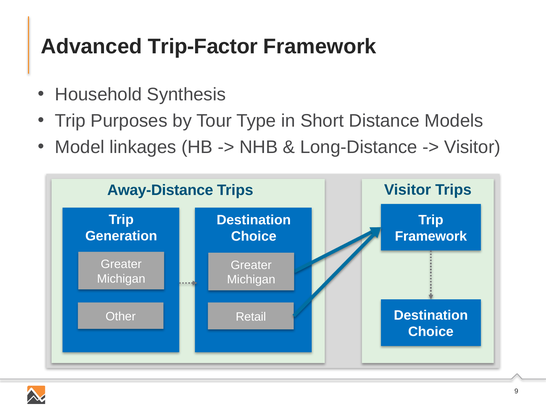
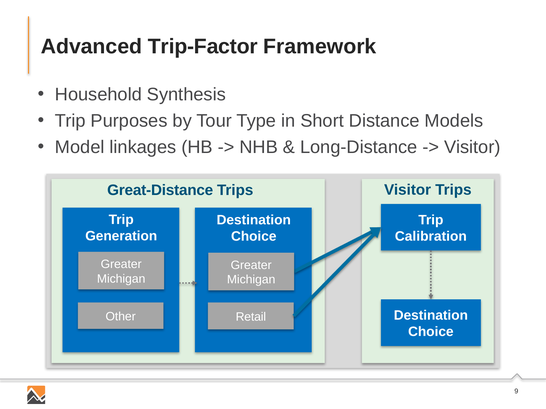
Away-Distance: Away-Distance -> Great-Distance
Framework at (431, 237): Framework -> Calibration
